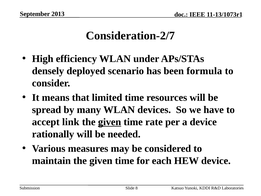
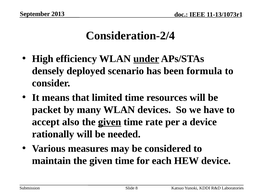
Consideration-2/7: Consideration-2/7 -> Consideration-2/4
under underline: none -> present
spread: spread -> packet
link: link -> also
